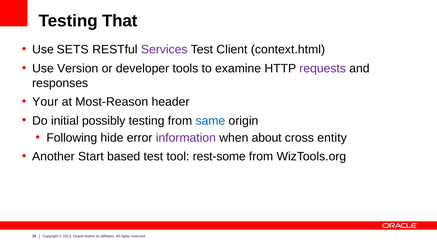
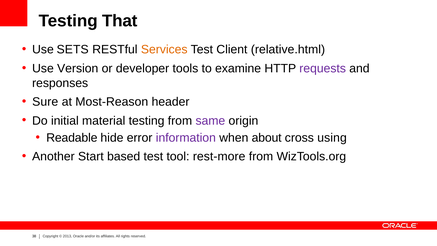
Services colour: purple -> orange
context.html: context.html -> relative.html
Your: Your -> Sure
possibly: possibly -> material
same colour: blue -> purple
Following: Following -> Readable
entity: entity -> using
rest-some: rest-some -> rest-more
